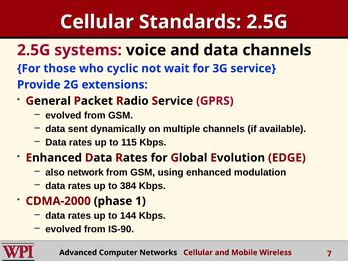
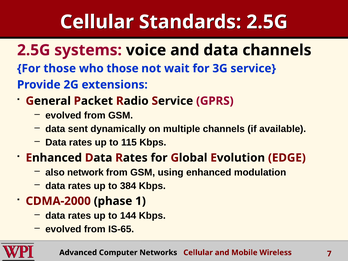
who cyclic: cyclic -> those
IS-90: IS-90 -> IS-65
